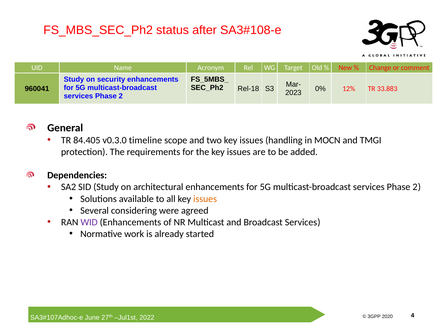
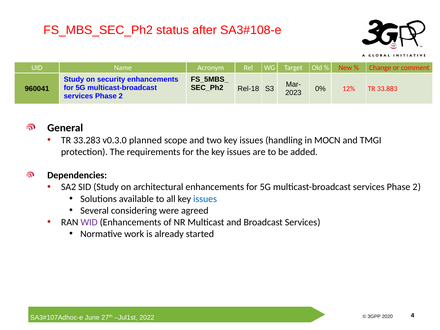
84.405: 84.405 -> 33.283
timeline: timeline -> planned
issues at (205, 199) colour: orange -> blue
